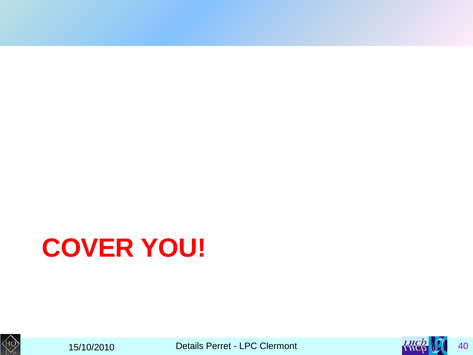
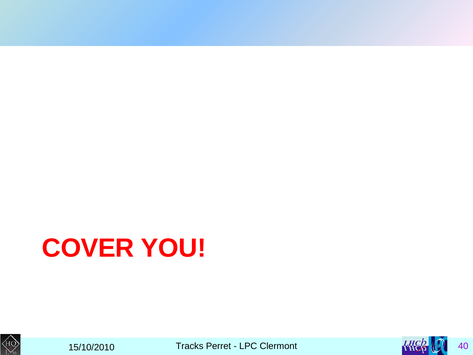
Details: Details -> Tracks
